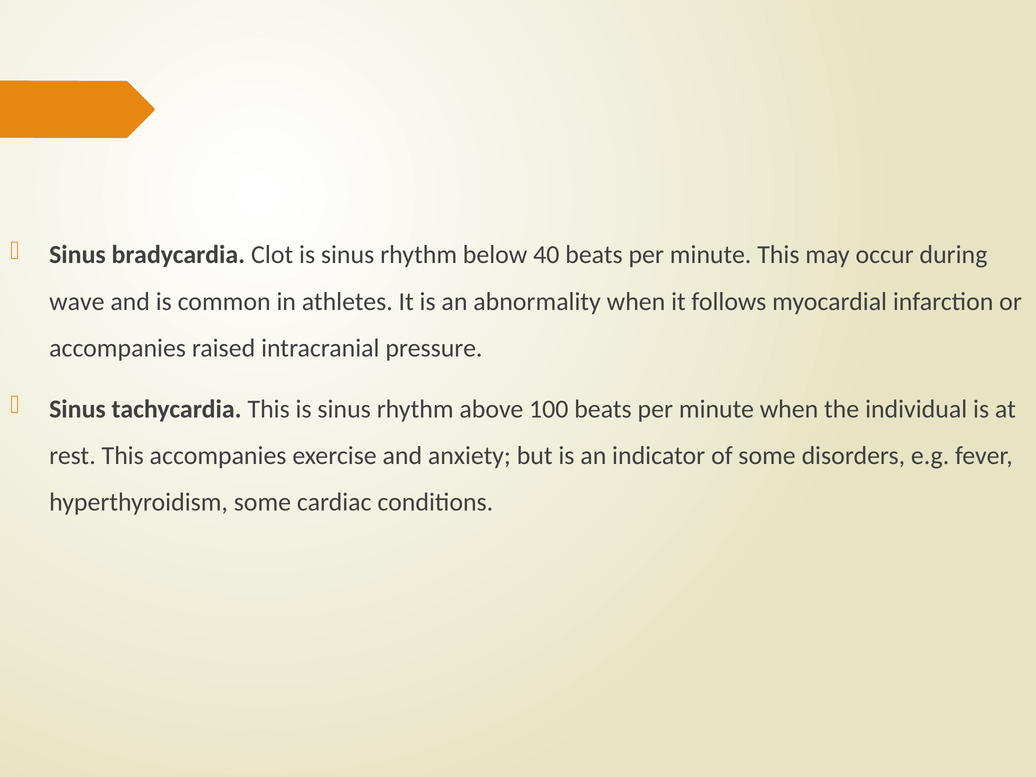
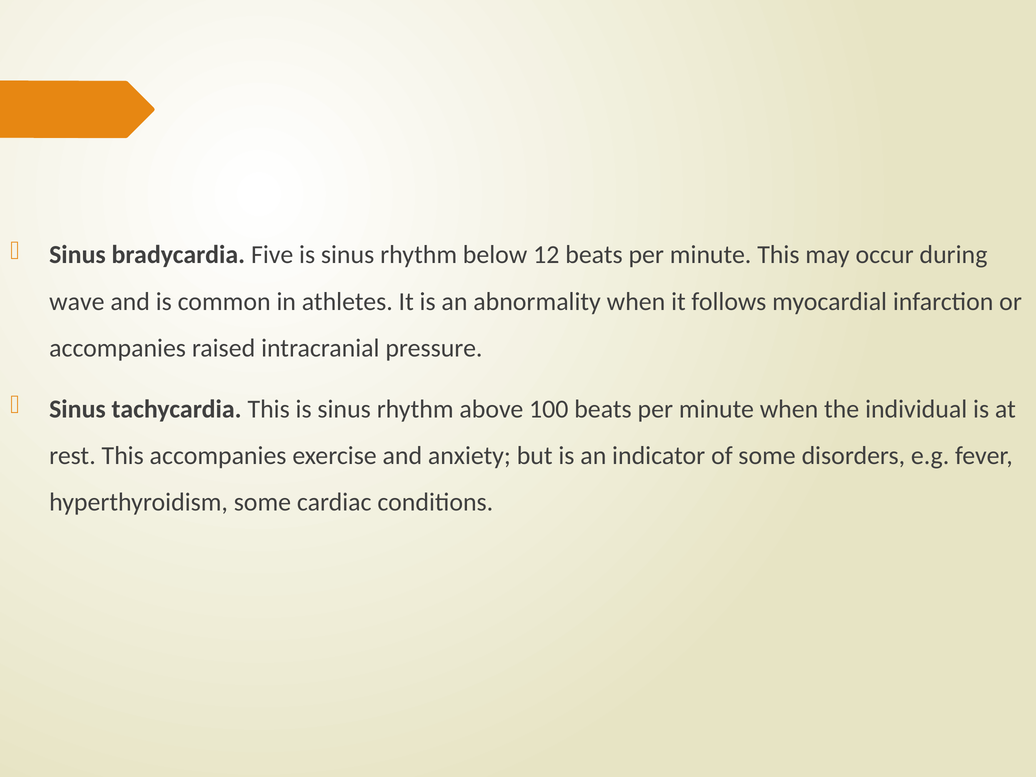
Clot: Clot -> Five
40: 40 -> 12
